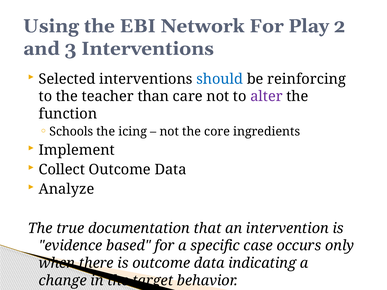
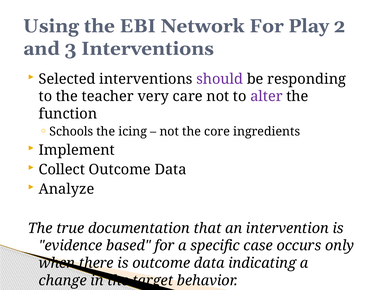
should colour: blue -> purple
reinforcing: reinforcing -> responding
than: than -> very
